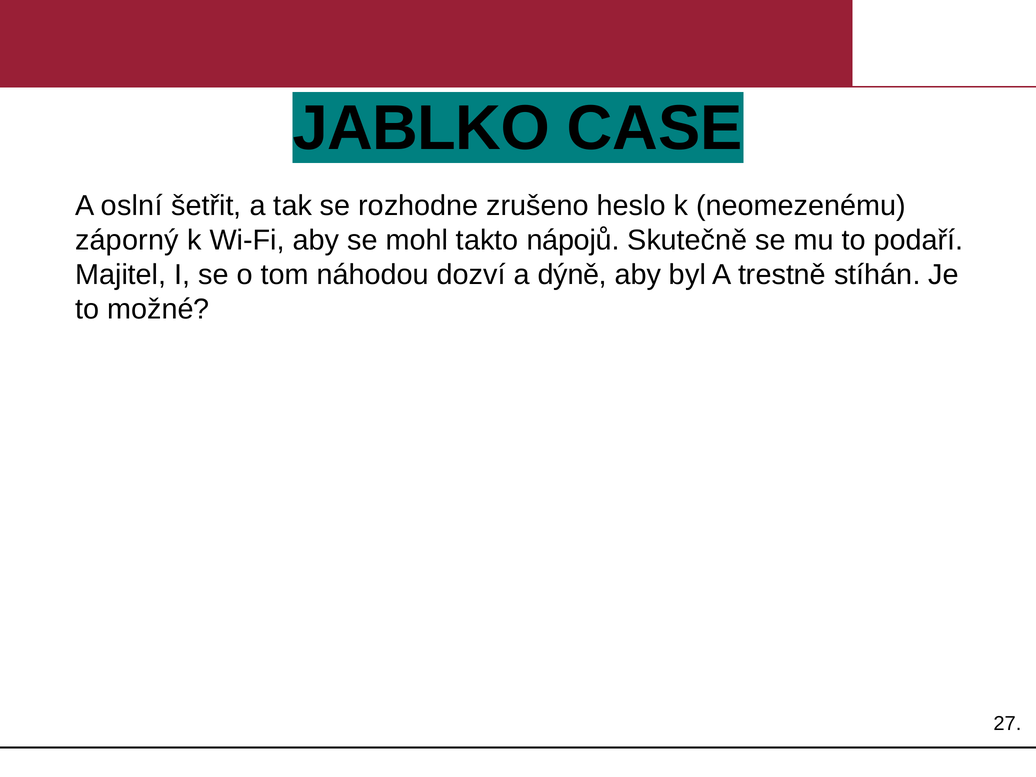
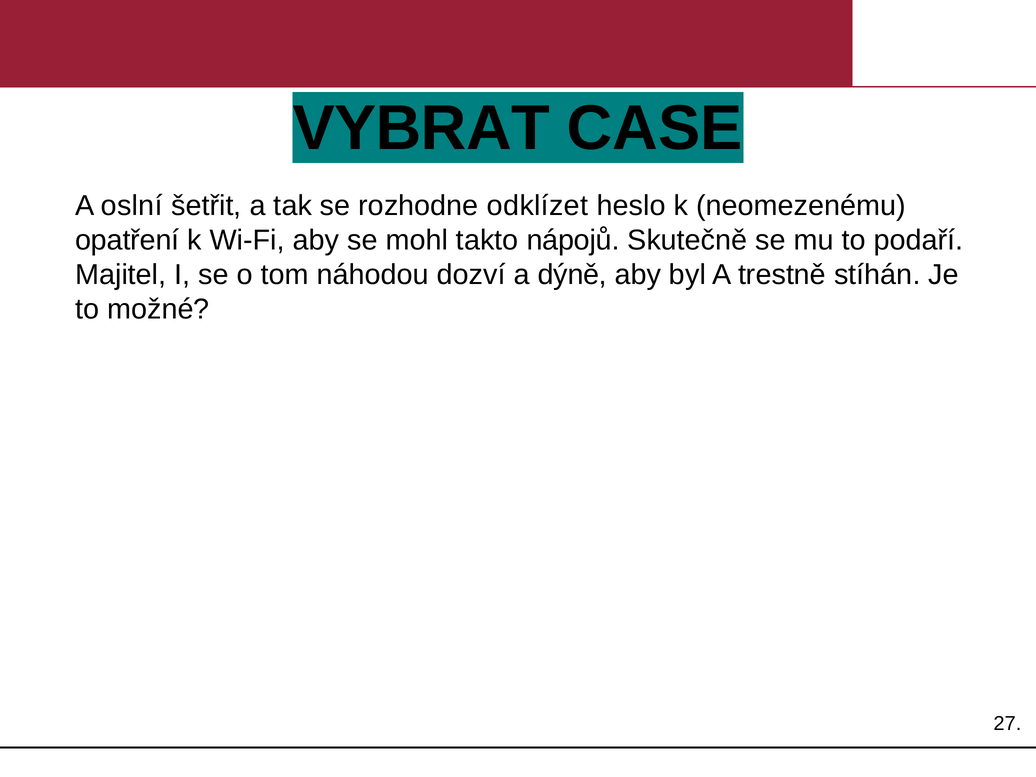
JABLKO: JABLKO -> VYBRAT
zrušeno: zrušeno -> odklízet
záporný: záporný -> opatření
